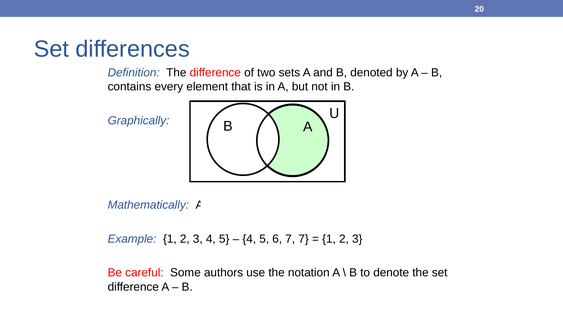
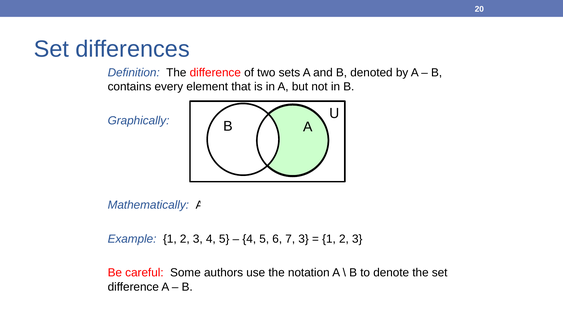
7 7: 7 -> 3
